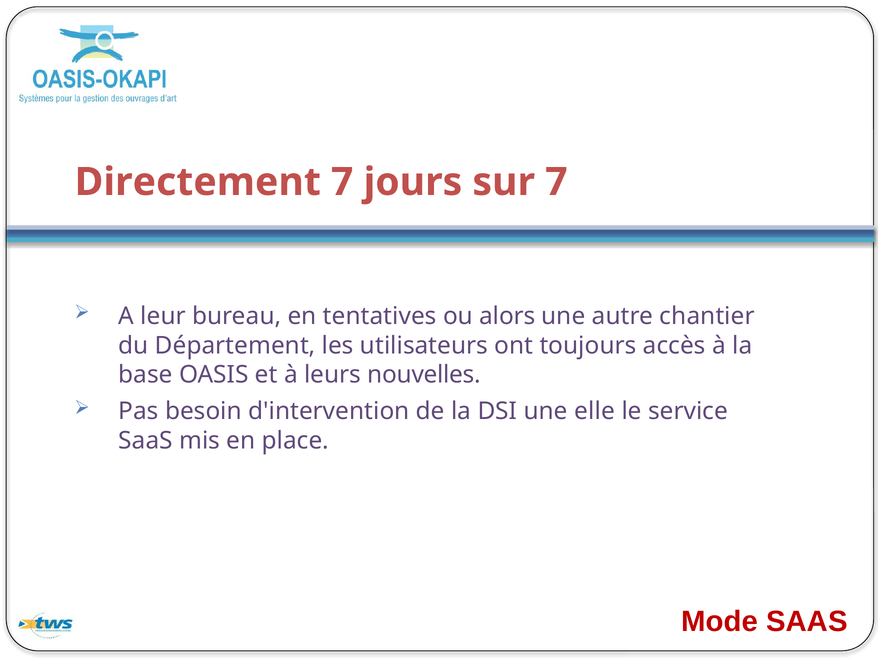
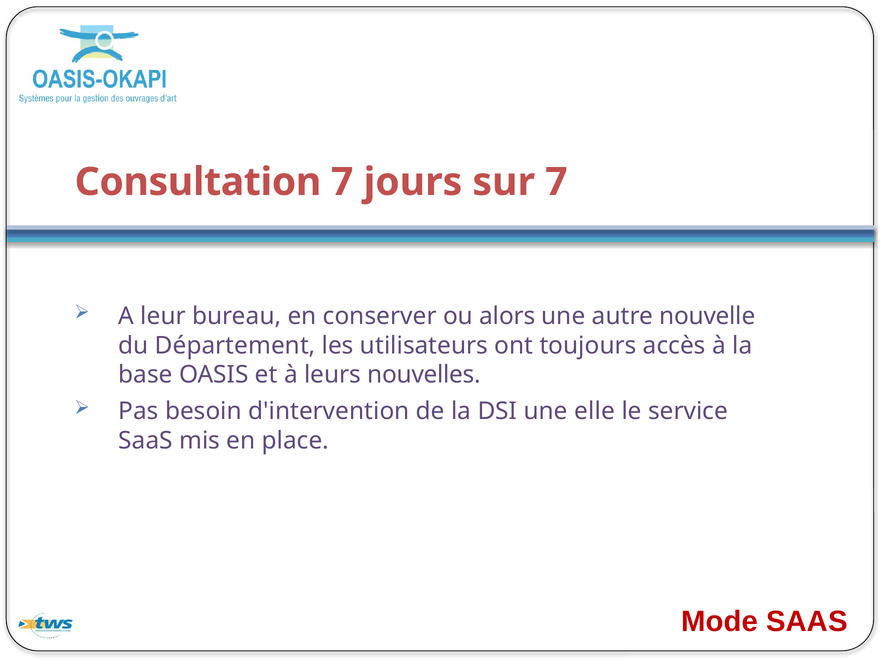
Directement: Directement -> Consultation
tentatives: tentatives -> conserver
chantier: chantier -> nouvelle
